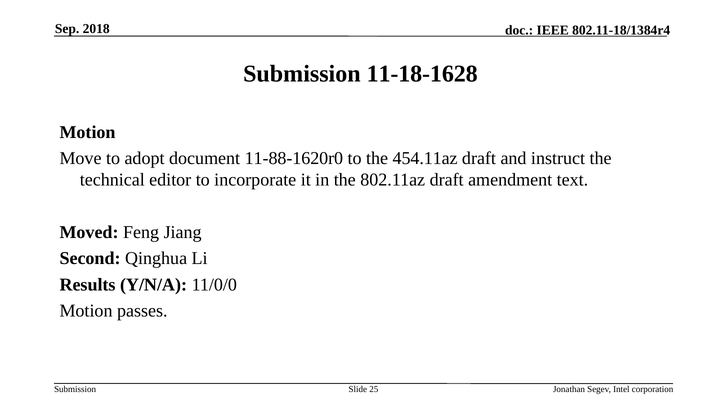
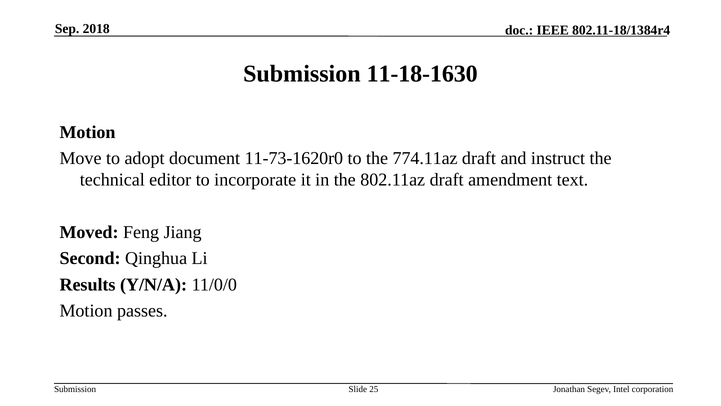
11-18-1628: 11-18-1628 -> 11-18-1630
11-88-1620r0: 11-88-1620r0 -> 11-73-1620r0
454.11az: 454.11az -> 774.11az
